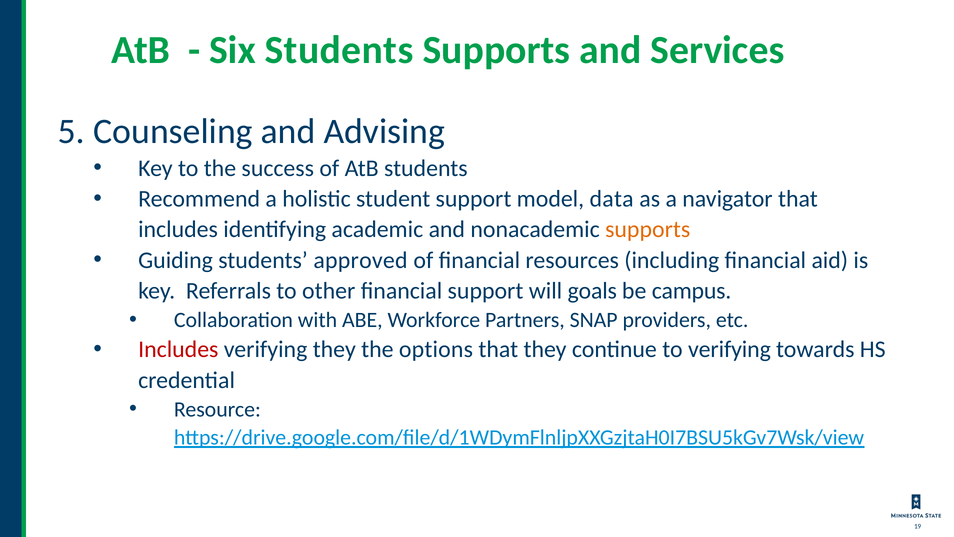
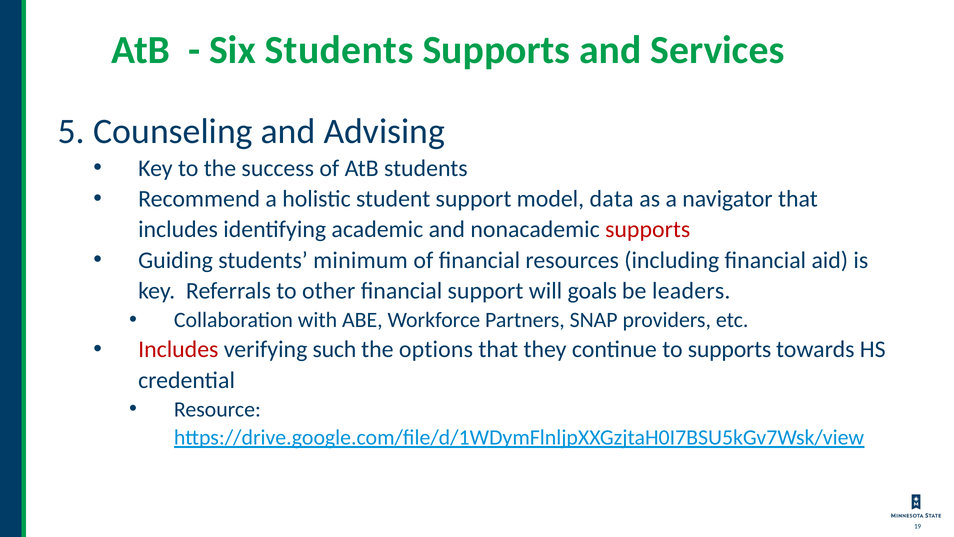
supports at (648, 229) colour: orange -> red
approved: approved -> minimum
campus: campus -> leaders
verifying they: they -> such
to verifying: verifying -> supports
